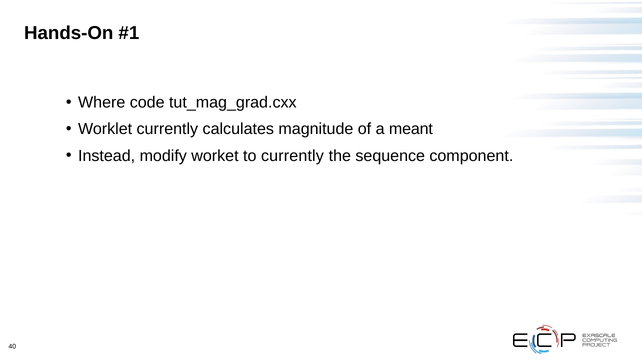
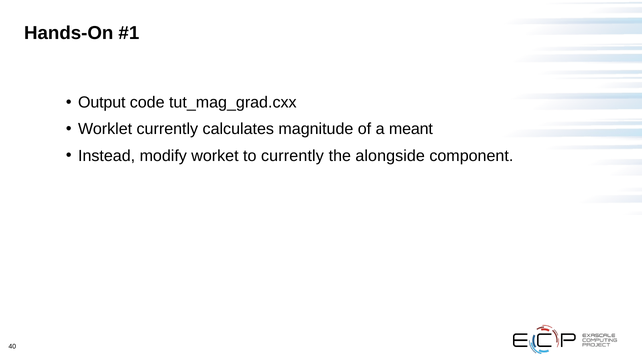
Where: Where -> Output
sequence: sequence -> alongside
